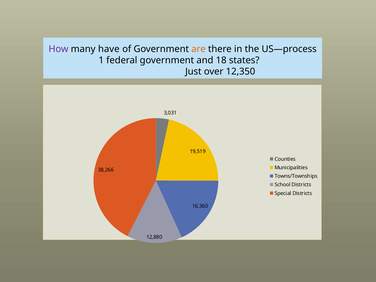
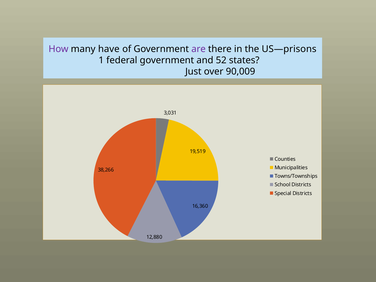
are colour: orange -> purple
US—process: US—process -> US—prisons
18: 18 -> 52
12,350: 12,350 -> 90,009
